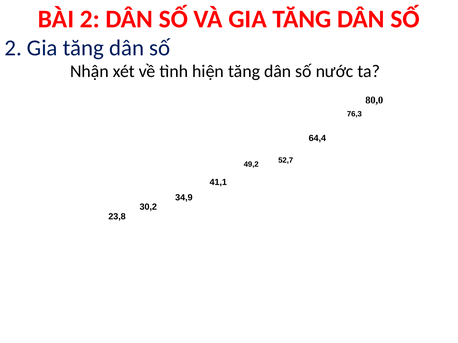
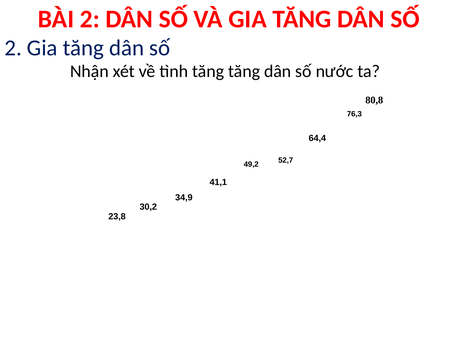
tình hiện: hiện -> tăng
80,0: 80,0 -> 80,8
